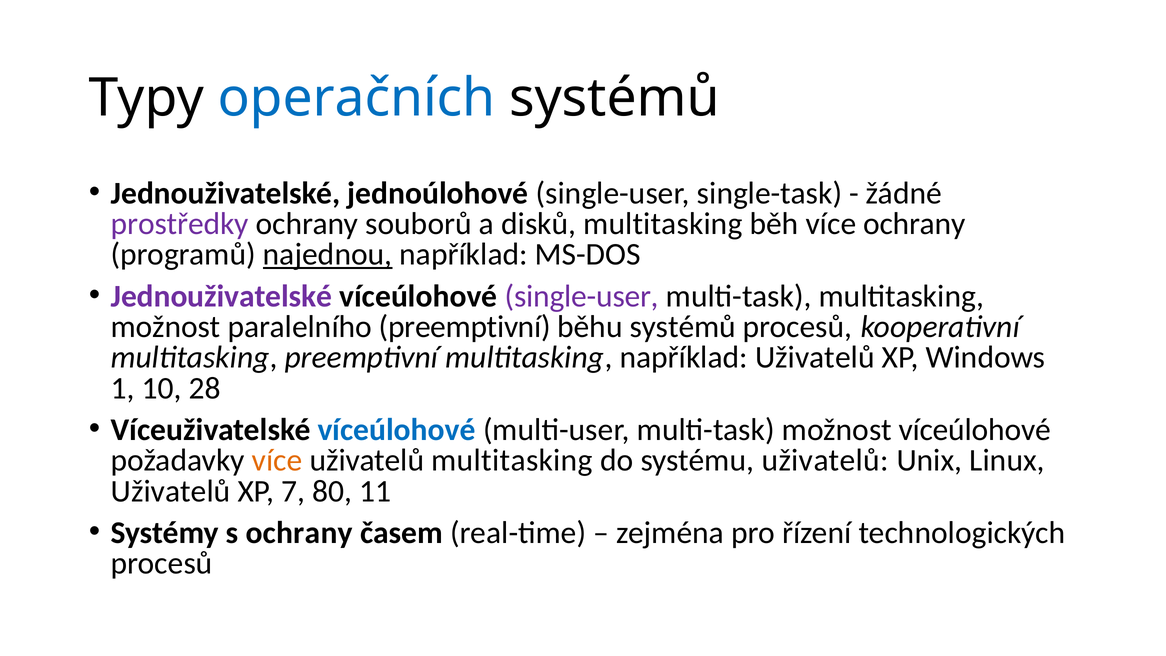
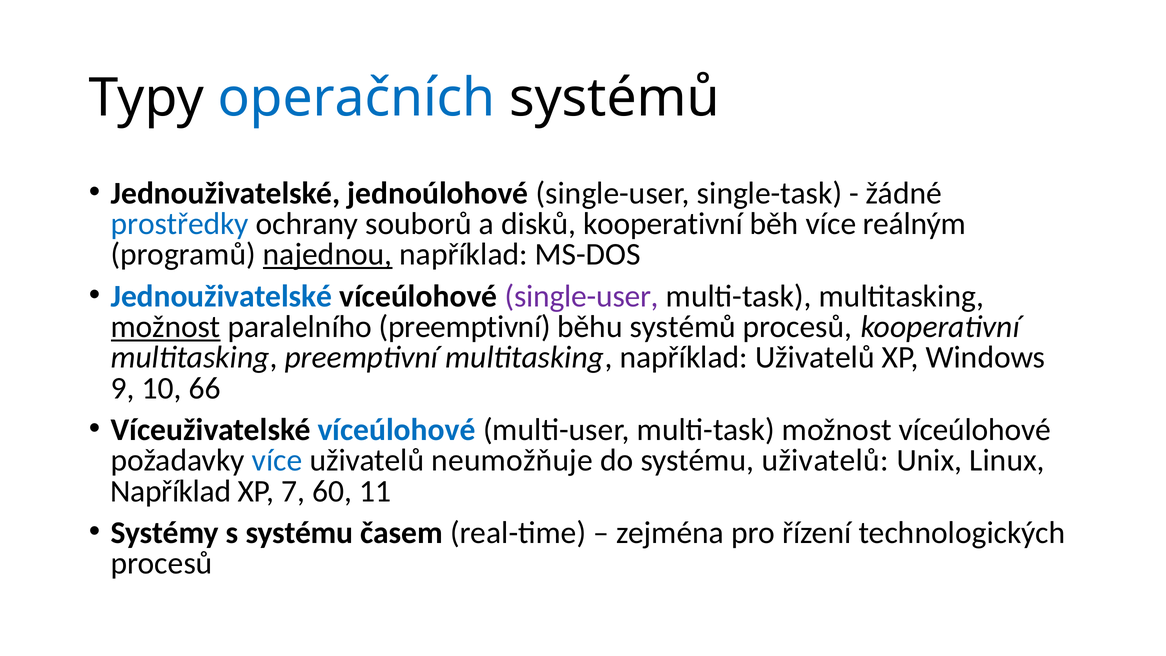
prostředky colour: purple -> blue
disků multitasking: multitasking -> kooperativní
více ochrany: ochrany -> reálným
Jednouživatelské at (221, 296) colour: purple -> blue
možnost at (166, 327) underline: none -> present
1: 1 -> 9
28: 28 -> 66
více at (277, 460) colour: orange -> blue
uživatelů multitasking: multitasking -> neumožňuje
Uživatelů at (171, 491): Uživatelů -> Například
80: 80 -> 60
s ochrany: ochrany -> systému
